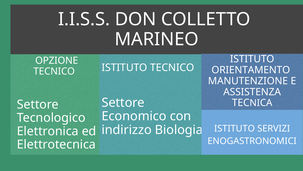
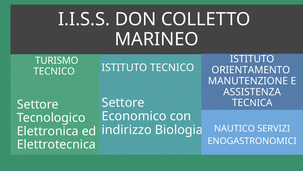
OPZIONE: OPZIONE -> TURISMO
ISTITUTO at (234, 128): ISTITUTO -> NAUTICO
